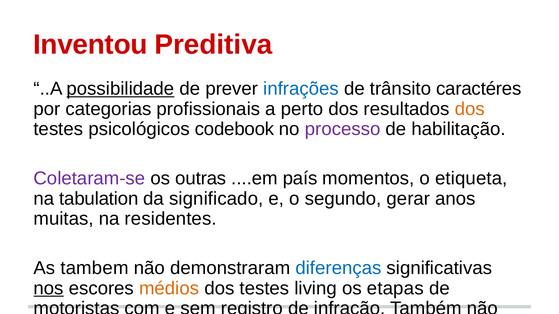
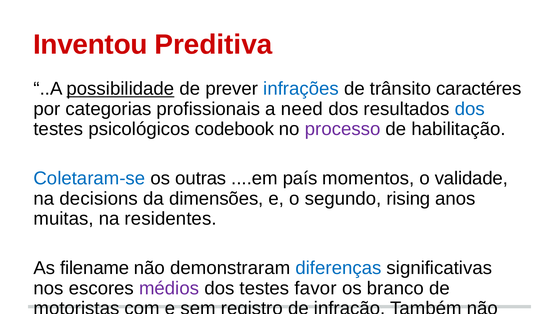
perto: perto -> need
dos at (470, 109) colour: orange -> blue
Coletaram-se colour: purple -> blue
etiqueta: etiqueta -> validade
tabulation: tabulation -> decisions
significado: significado -> dimensões
gerar: gerar -> rising
tambem: tambem -> filename
nos underline: present -> none
médios colour: orange -> purple
living: living -> favor
etapas: etapas -> branco
